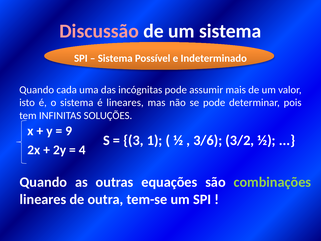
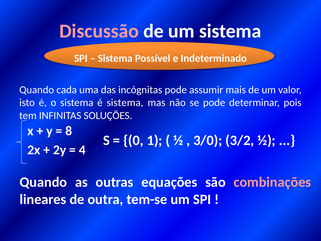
é lineares: lineares -> sistema
9: 9 -> 8
3: 3 -> 0
3/6: 3/6 -> 3/0
combinações colour: light green -> pink
